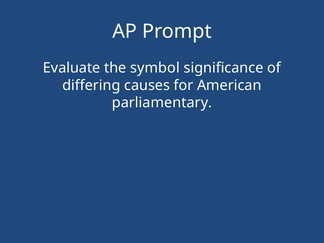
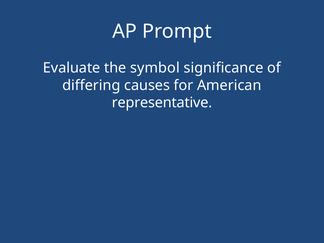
parliamentary: parliamentary -> representative
